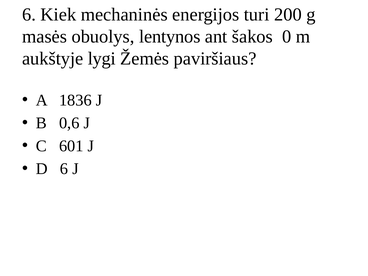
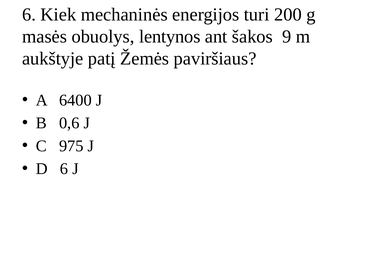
0: 0 -> 9
lygi: lygi -> patį
1836: 1836 -> 6400
601: 601 -> 975
